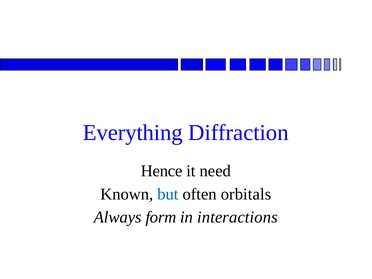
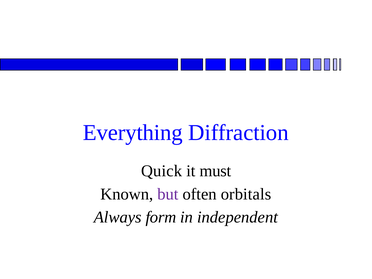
Hence: Hence -> Quick
need: need -> must
but colour: blue -> purple
interactions: interactions -> independent
